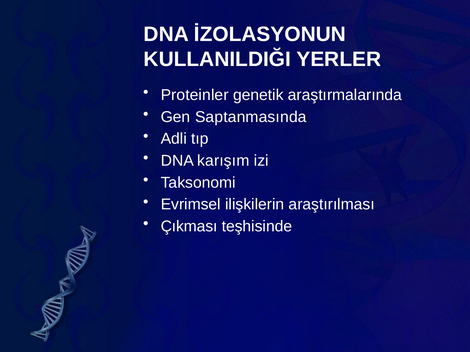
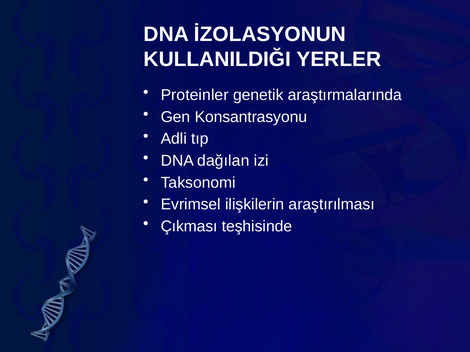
Saptanmasında: Saptanmasında -> Konsantrasyonu
karışım: karışım -> dağılan
